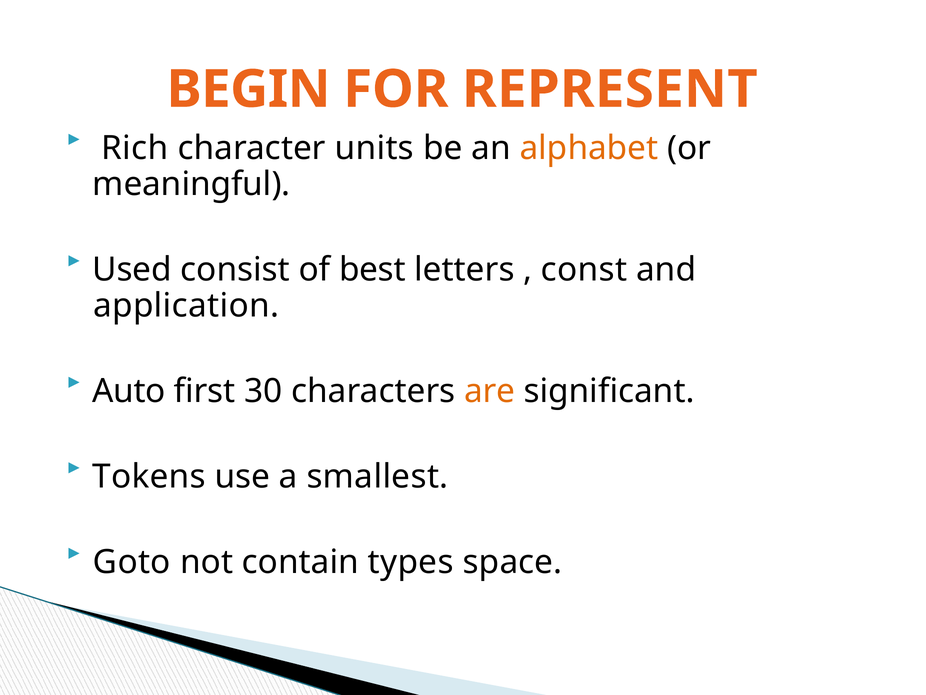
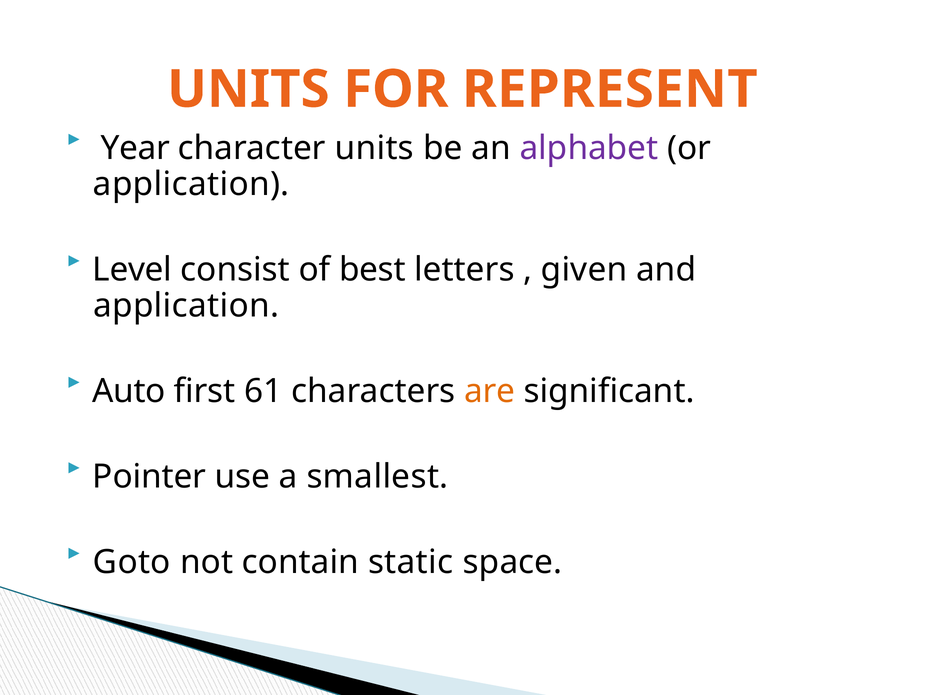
BEGIN at (249, 89): BEGIN -> UNITS
Rich: Rich -> Year
alphabet colour: orange -> purple
meaningful at (191, 184): meaningful -> application
Used: Used -> Level
const: const -> given
30: 30 -> 61
Tokens: Tokens -> Pointer
types: types -> static
